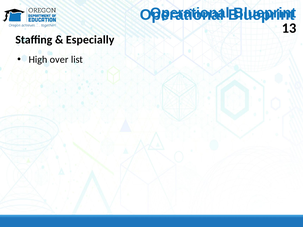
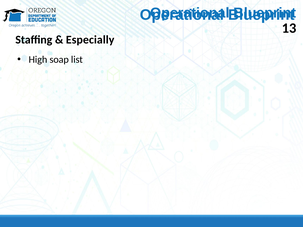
over: over -> soap
